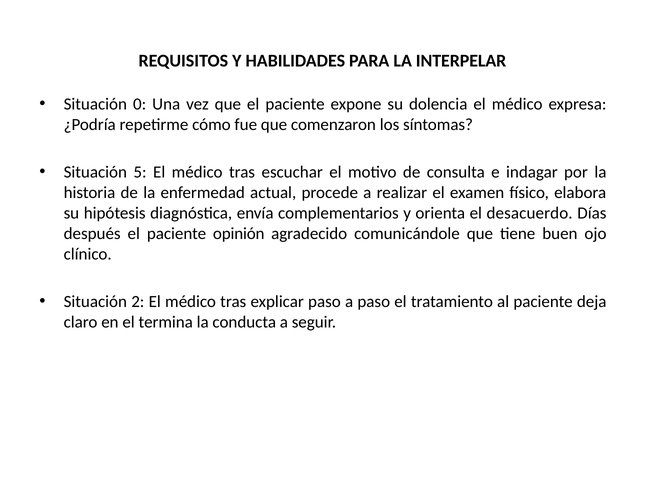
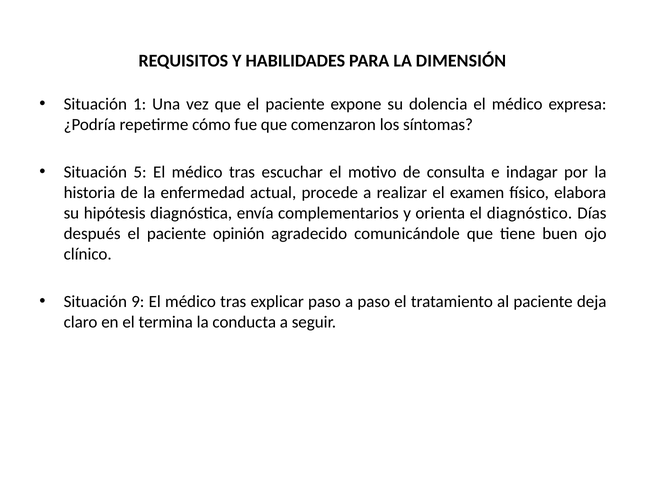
INTERPELAR: INTERPELAR -> DIMENSIÓN
0: 0 -> 1
desacuerdo: desacuerdo -> diagnóstico
2: 2 -> 9
